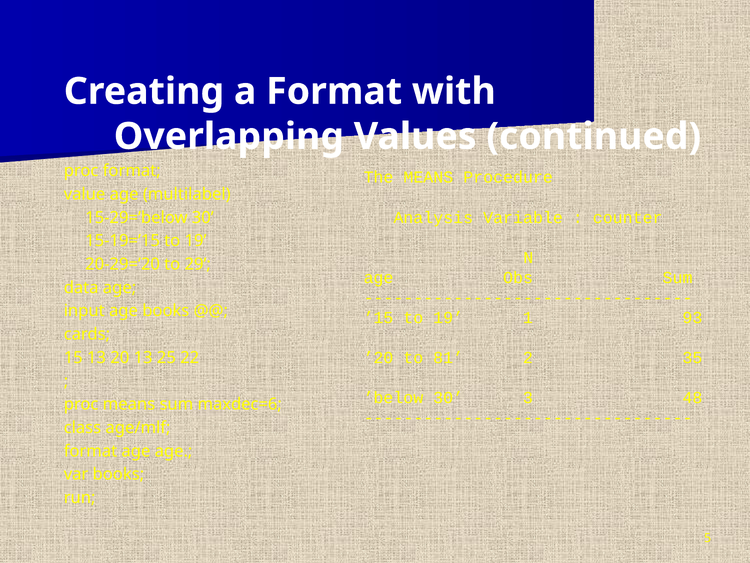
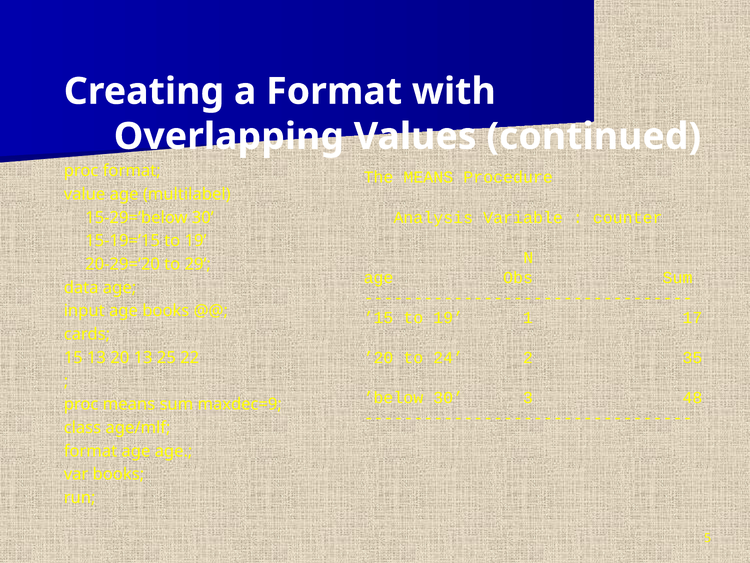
93: 93 -> 17
81: 81 -> 24
maxdec=6: maxdec=6 -> maxdec=9
